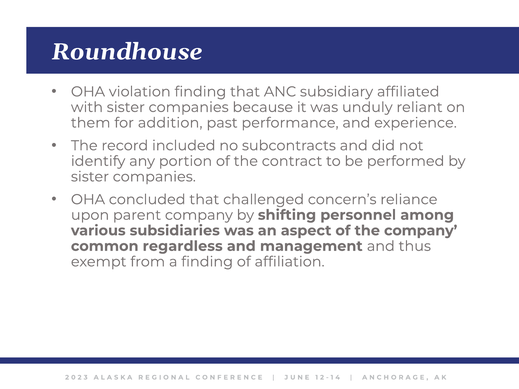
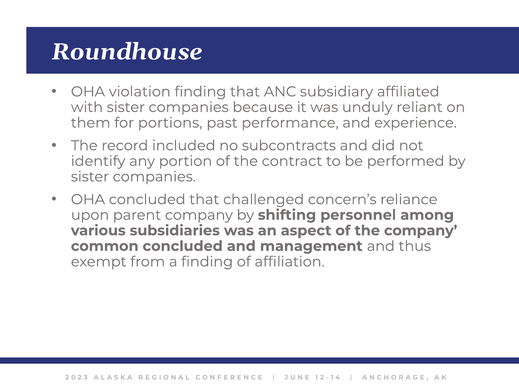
addition: addition -> portions
common regardless: regardless -> concluded
